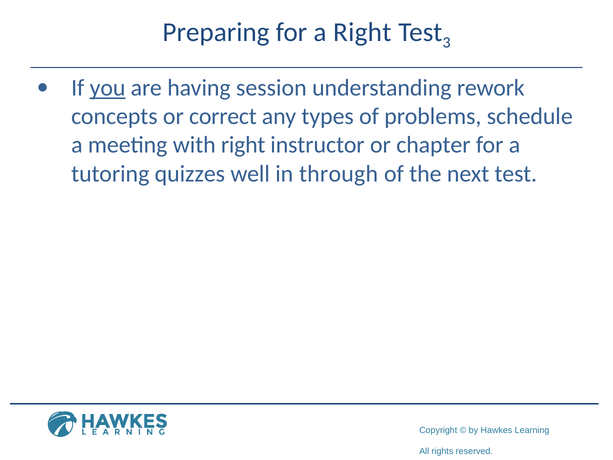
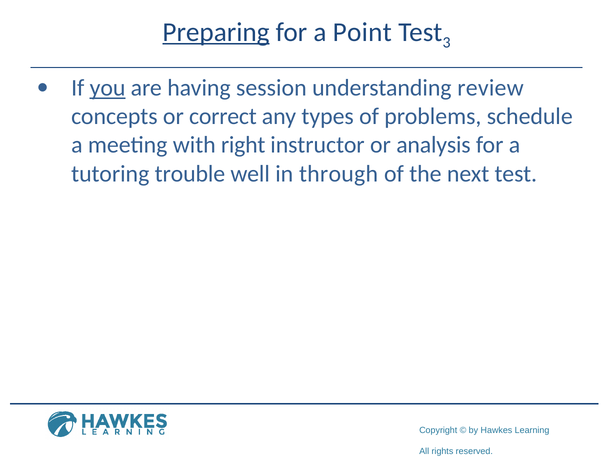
Preparing underline: none -> present
a Right: Right -> Point
rework: rework -> review
chapter: chapter -> analysis
quizzes: quizzes -> trouble
